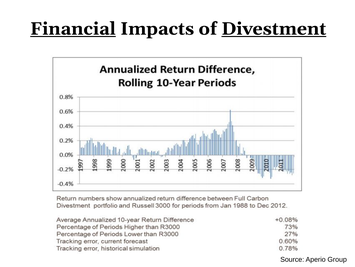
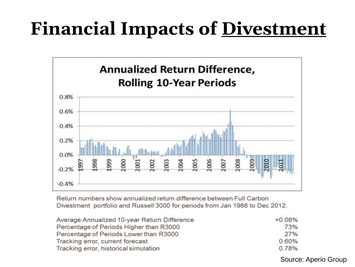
Financial underline: present -> none
